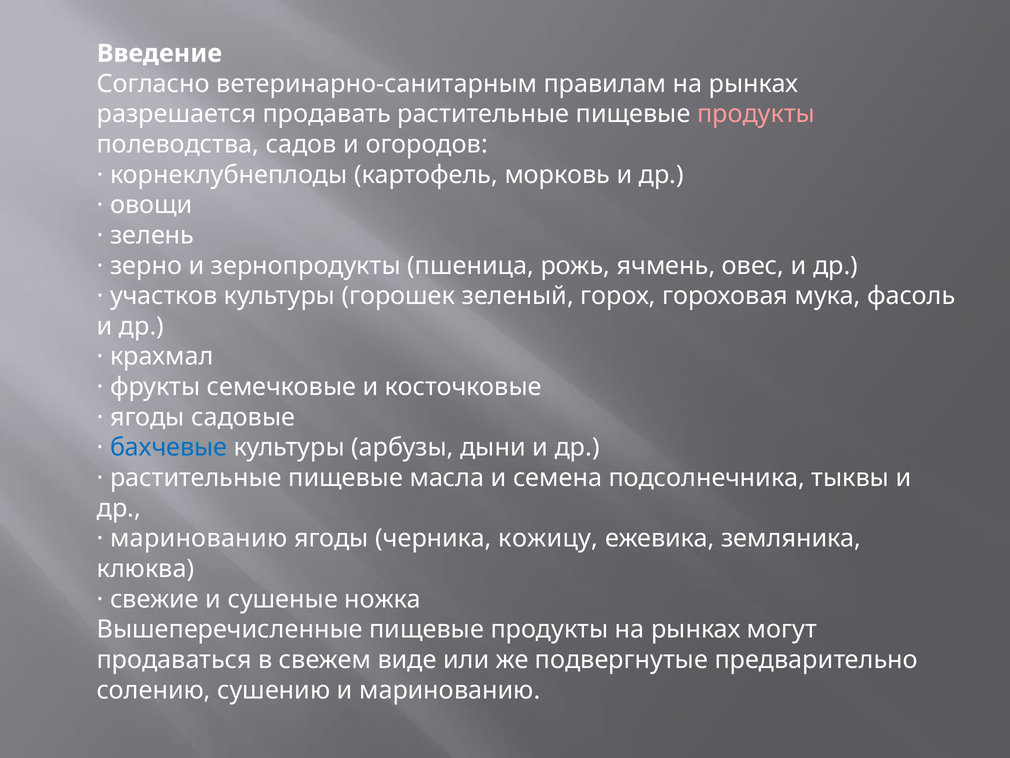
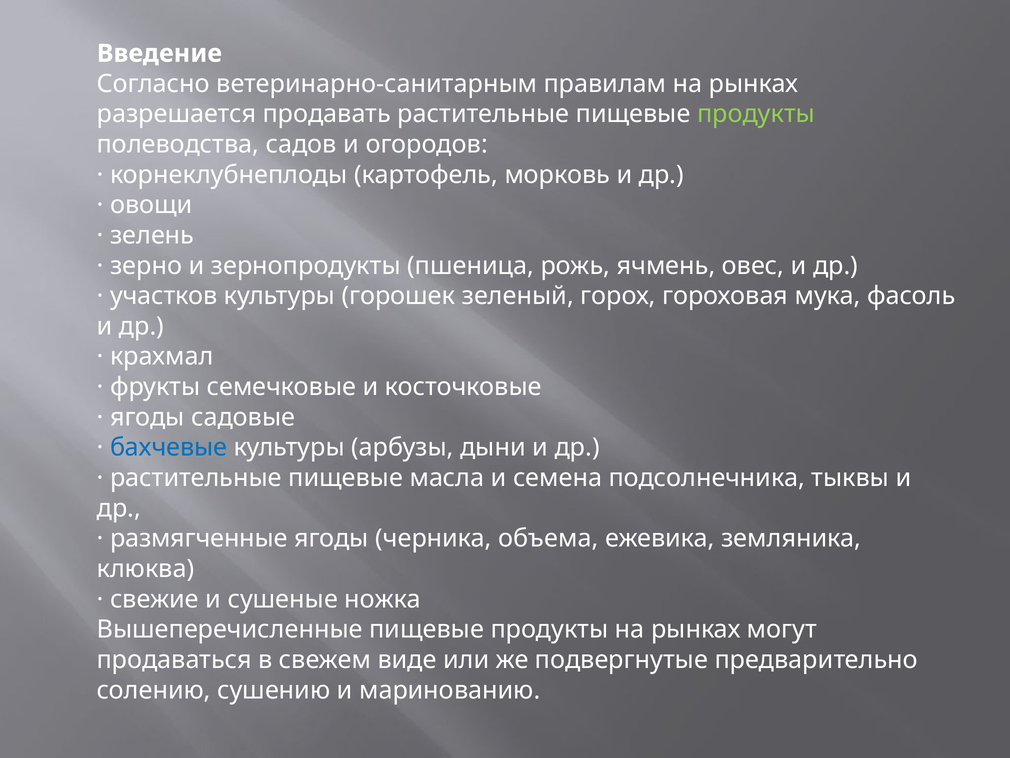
продукты at (756, 114) colour: pink -> light green
маринованию at (199, 538): маринованию -> размягченные
кожицу: кожицу -> объема
